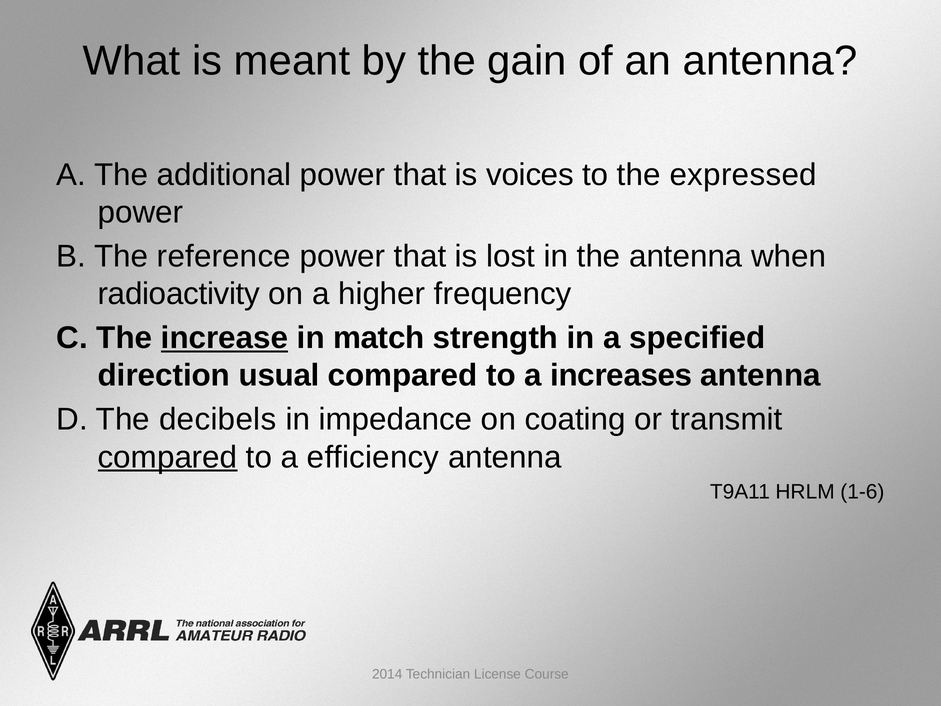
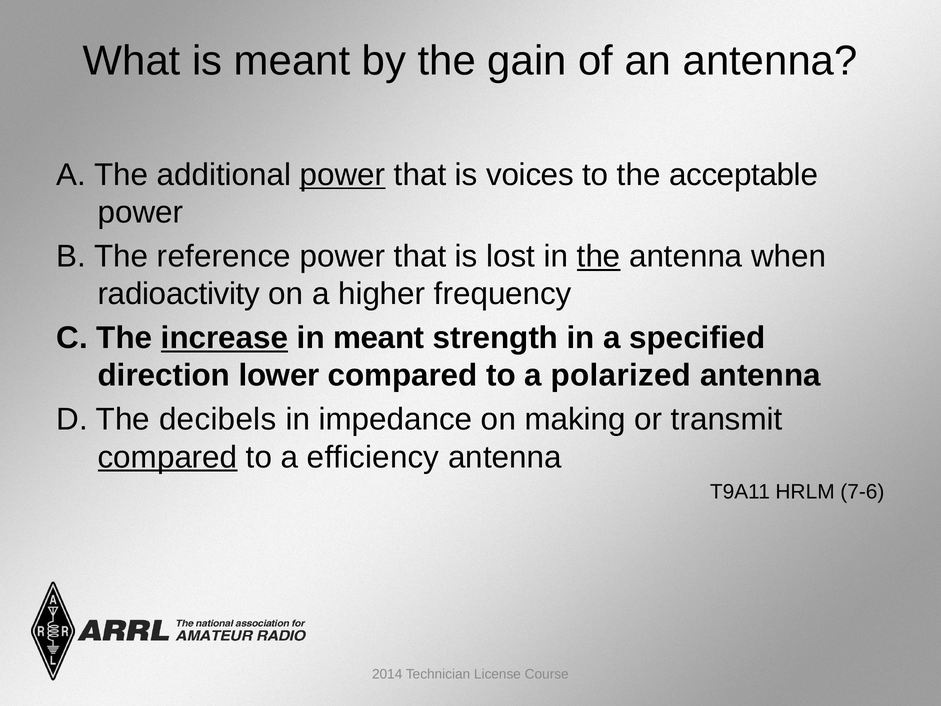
power at (342, 175) underline: none -> present
expressed: expressed -> acceptable
the at (599, 256) underline: none -> present
in match: match -> meant
usual: usual -> lower
increases: increases -> polarized
coating: coating -> making
1-6: 1-6 -> 7-6
